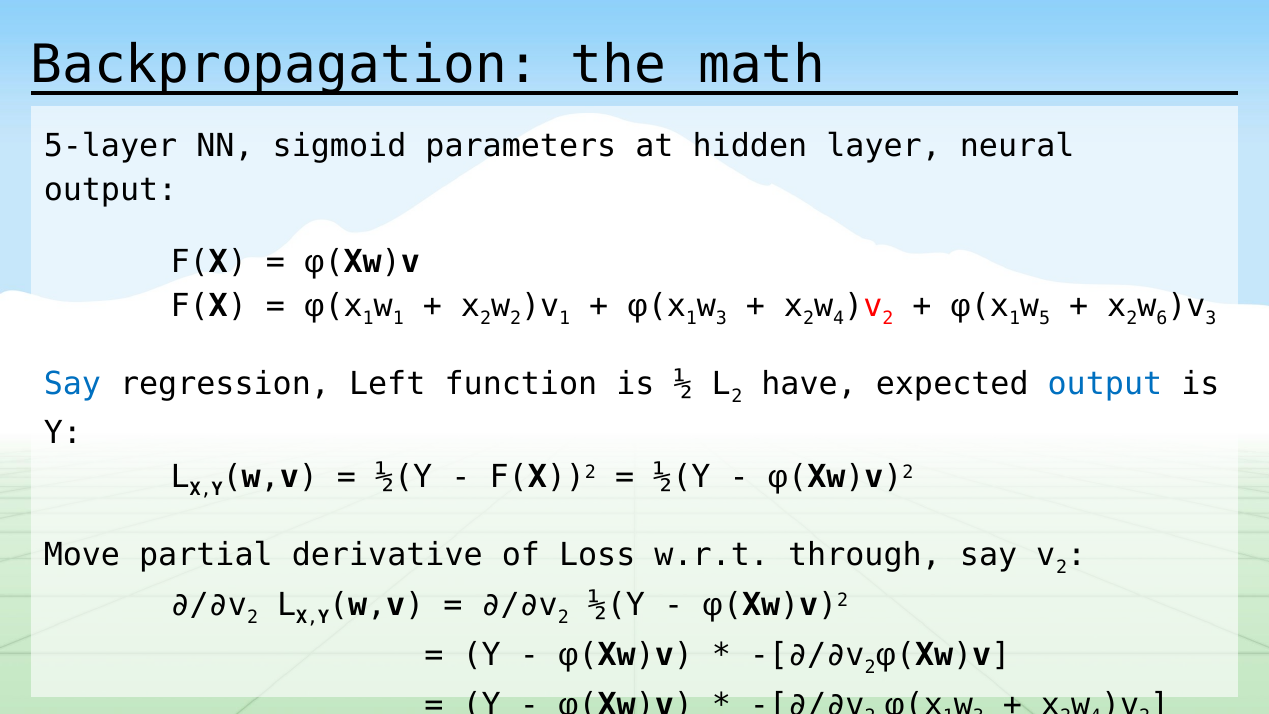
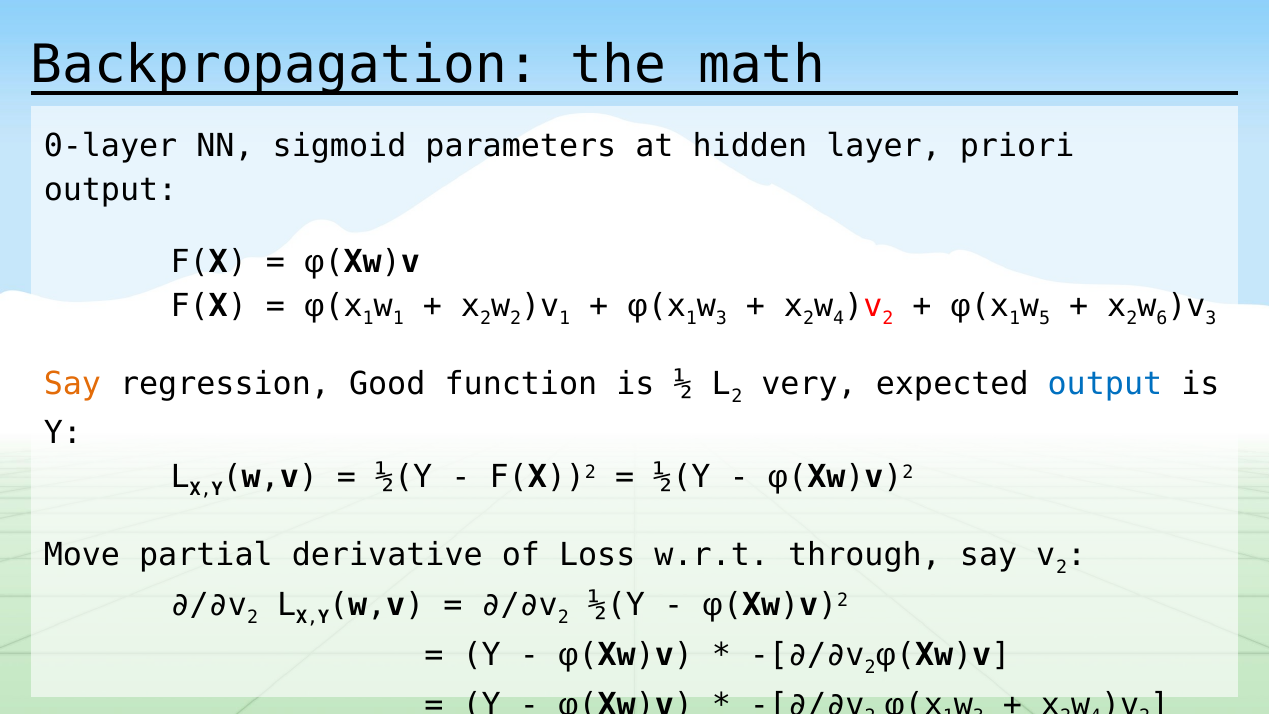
5-layer: 5-layer -> 0-layer
neural: neural -> priori
Say at (72, 384) colour: blue -> orange
Left: Left -> Good
have: have -> very
